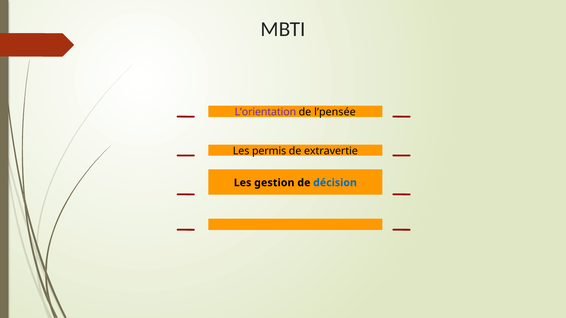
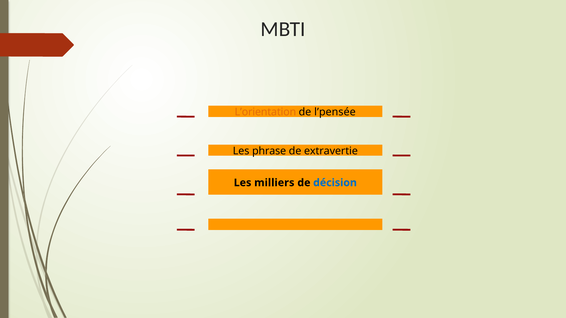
L’orientation colour: purple -> orange
permis: permis -> phrase
gestion: gestion -> milliers
